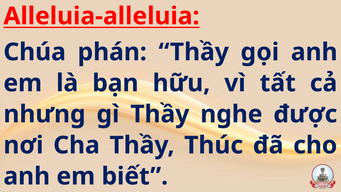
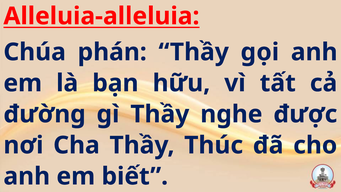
nhưng: nhưng -> đường
